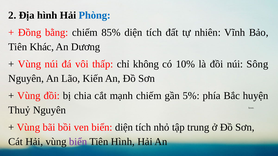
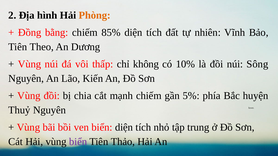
Phòng colour: blue -> orange
Khác: Khác -> Theo
Tiên Hình: Hình -> Thảo
